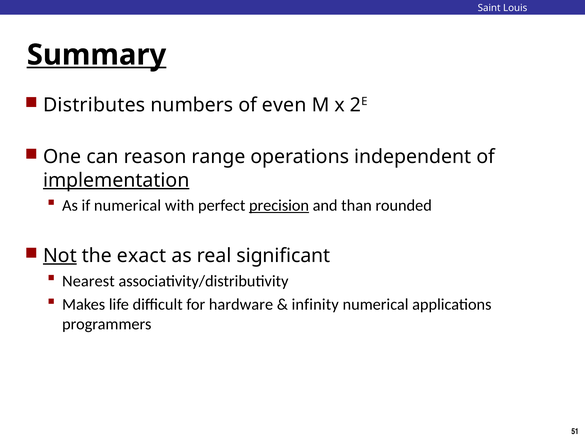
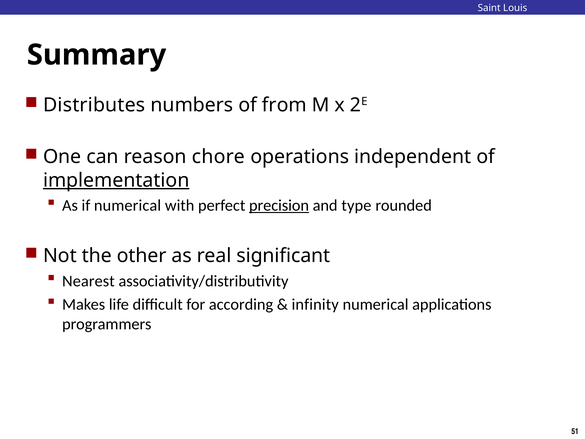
Summary underline: present -> none
even: even -> from
range: range -> chore
than: than -> type
Not underline: present -> none
exact: exact -> other
hardware: hardware -> according
